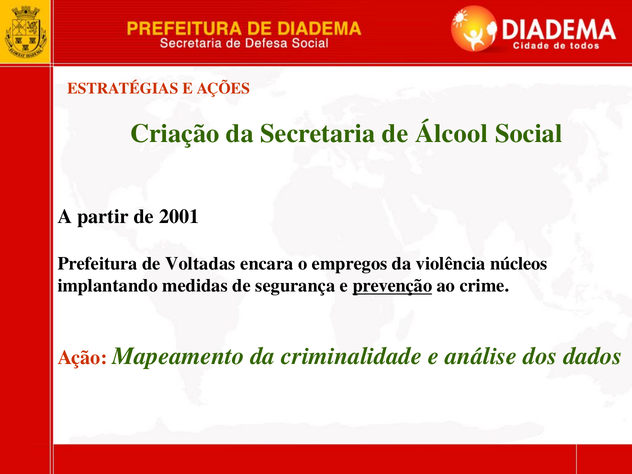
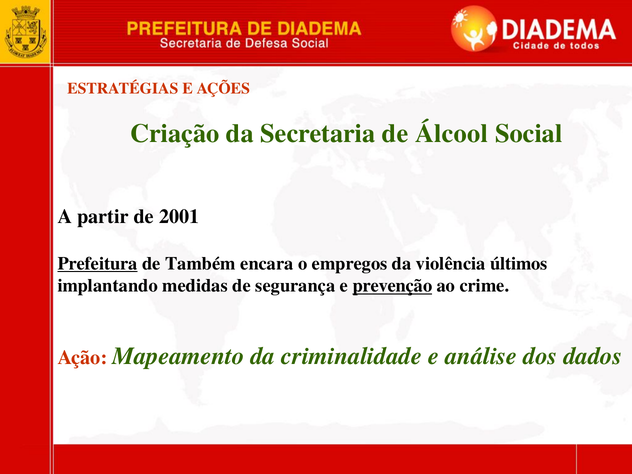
Prefeitura underline: none -> present
Voltadas: Voltadas -> Também
núcleos: núcleos -> últimos
